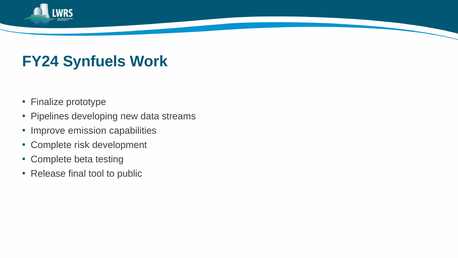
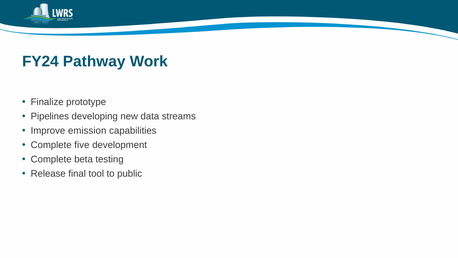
Synfuels: Synfuels -> Pathway
risk: risk -> five
